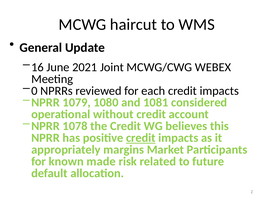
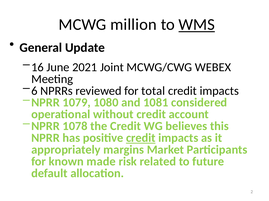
haircut: haircut -> million
WMS underline: none -> present
0: 0 -> 6
each: each -> total
